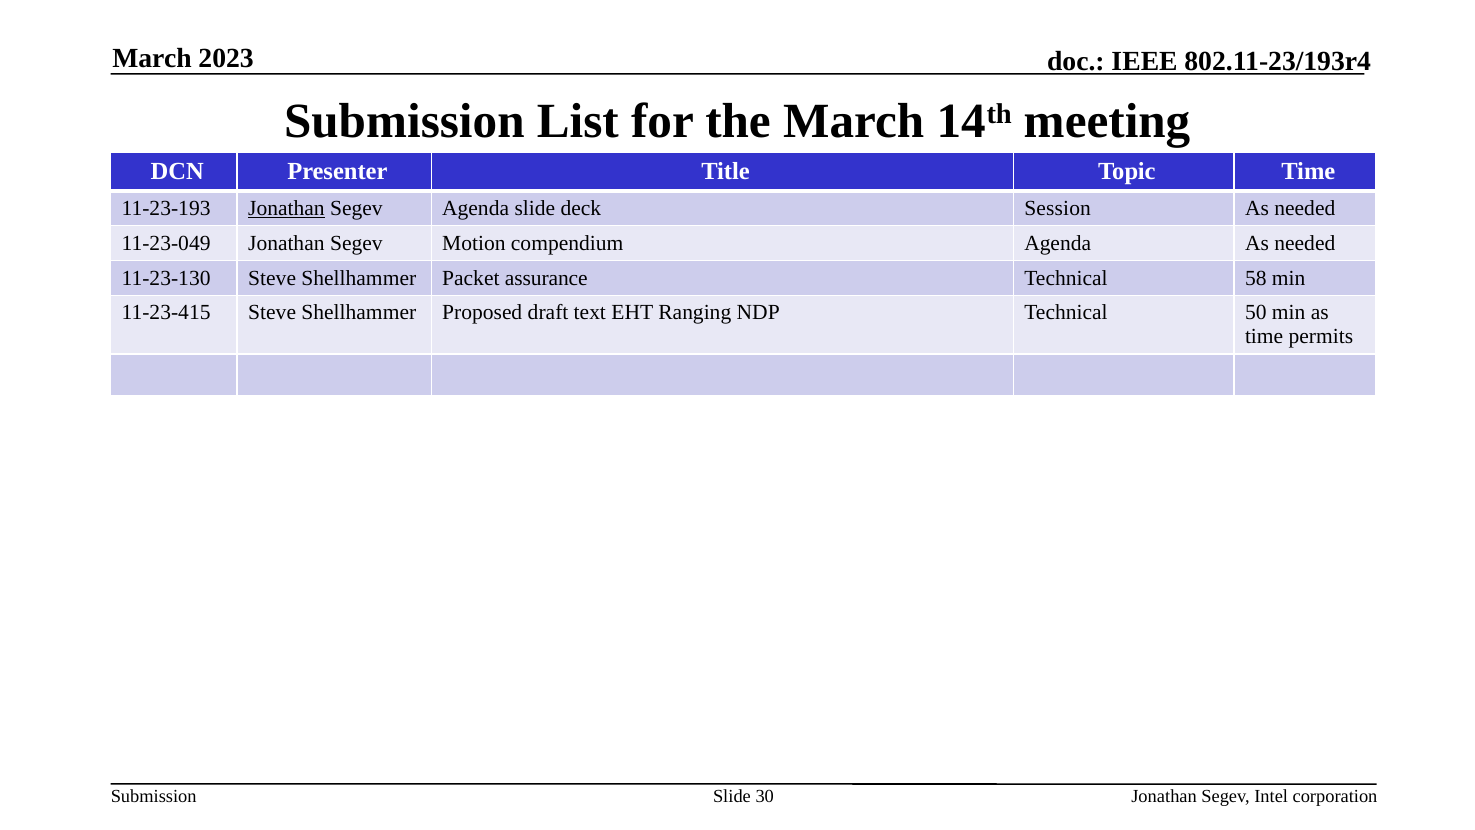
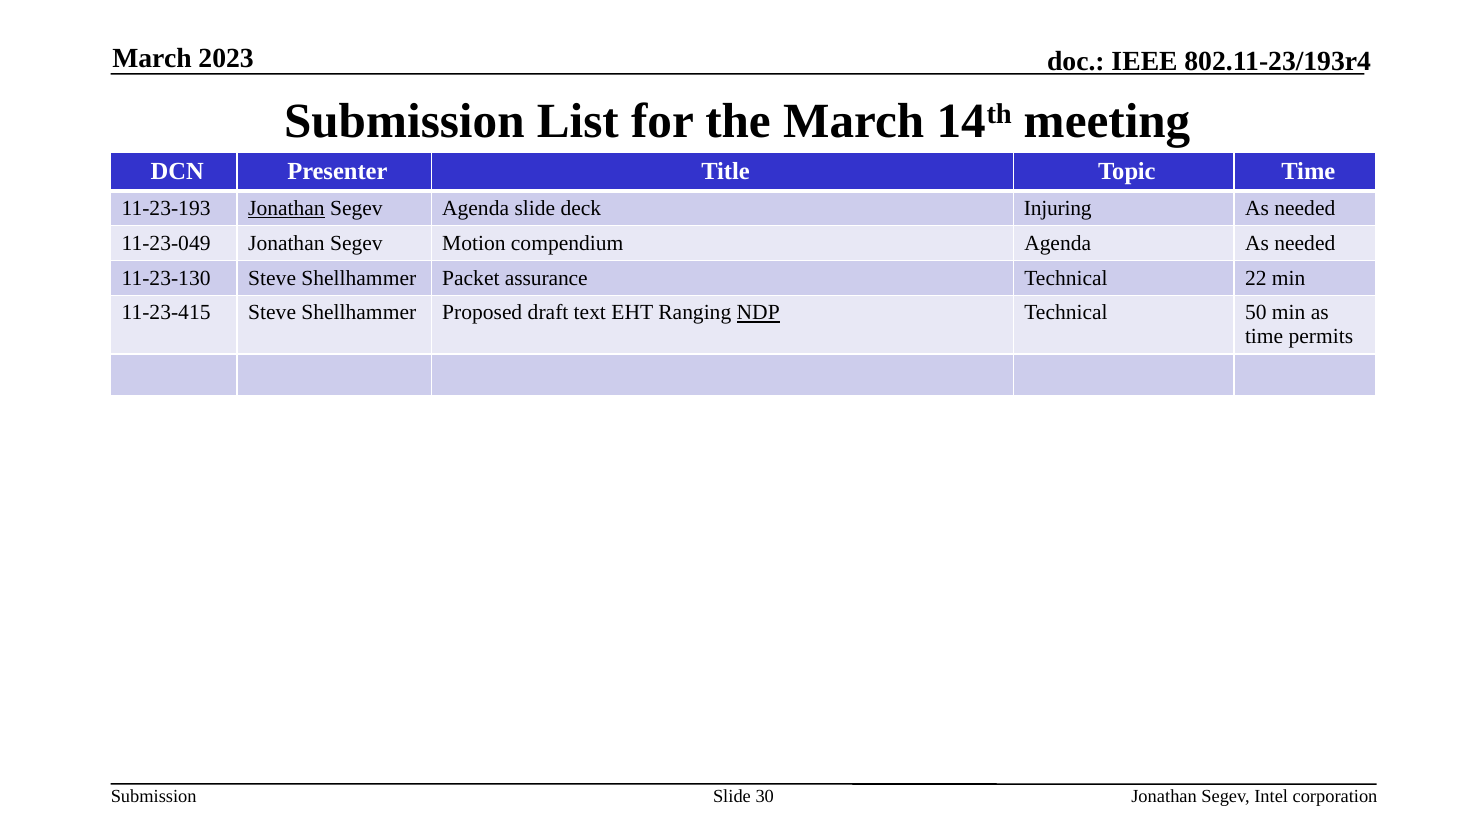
Session: Session -> Injuring
58: 58 -> 22
NDP underline: none -> present
